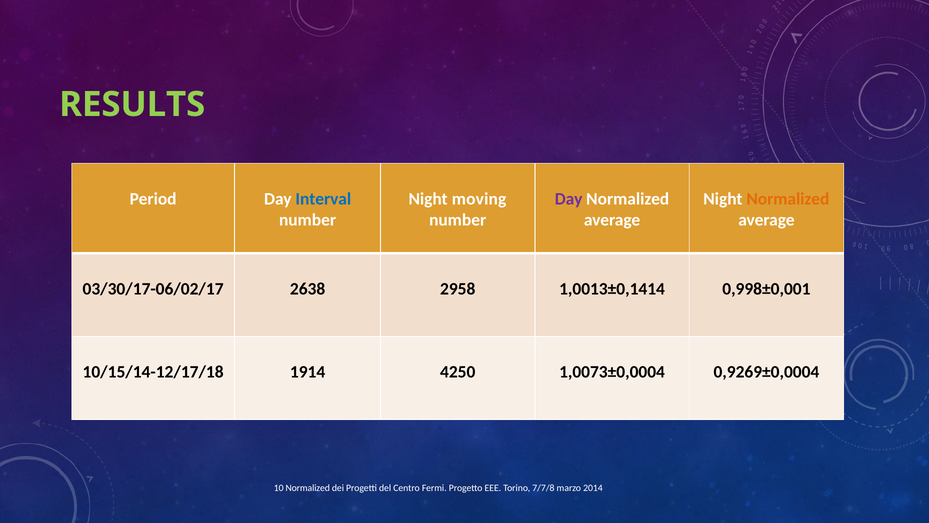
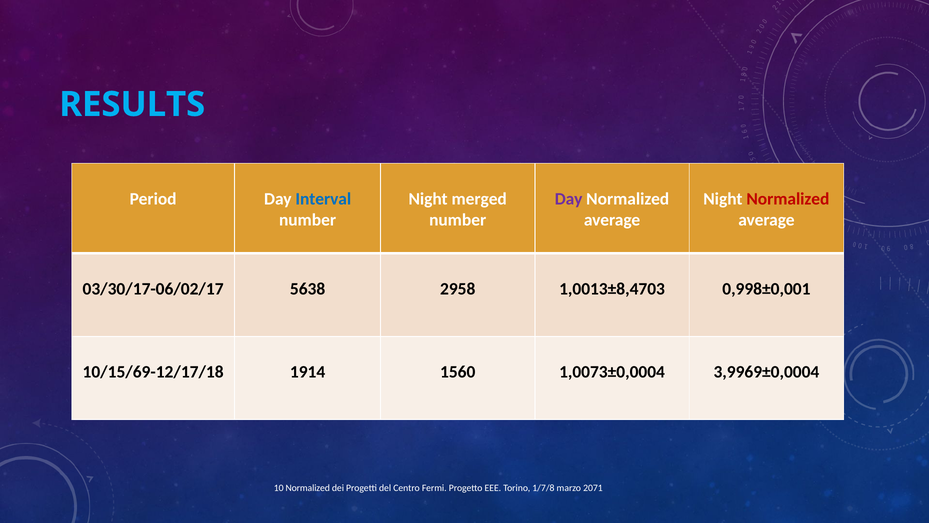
RESULTS colour: light green -> light blue
moving: moving -> merged
Normalized at (788, 199) colour: orange -> red
2638: 2638 -> 5638
1,0013±0,1414: 1,0013±0,1414 -> 1,0013±8,4703
10/15/14-12/17/18: 10/15/14-12/17/18 -> 10/15/69-12/17/18
4250: 4250 -> 1560
0,9269±0,0004: 0,9269±0,0004 -> 3,9969±0,0004
7/7/8: 7/7/8 -> 1/7/8
2014: 2014 -> 2071
